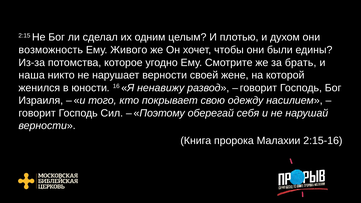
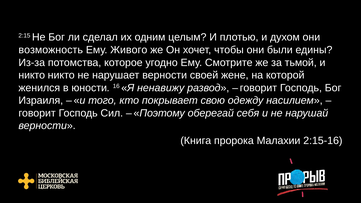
брать: брать -> тьмой
наша at (32, 75): наша -> никто
